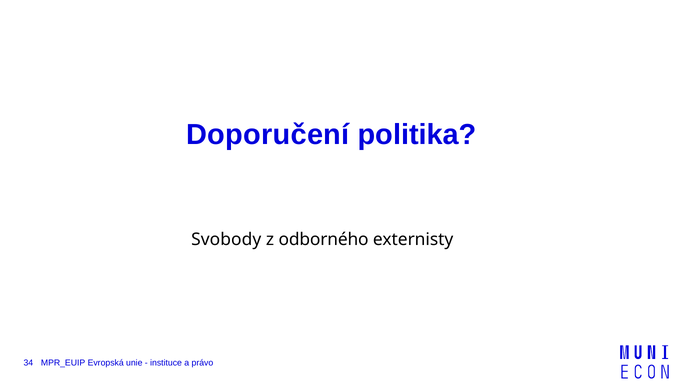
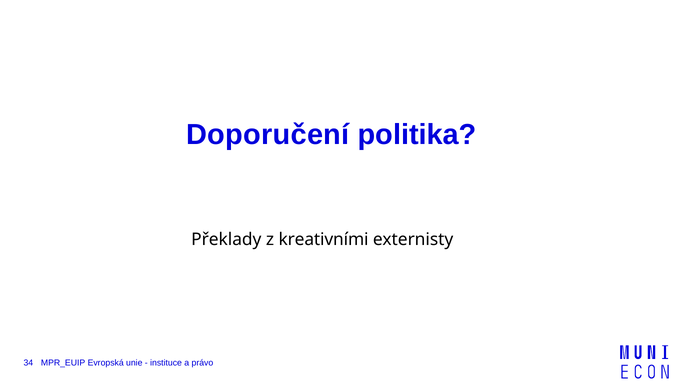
Svobody: Svobody -> Překlady
odborného: odborného -> kreativními
